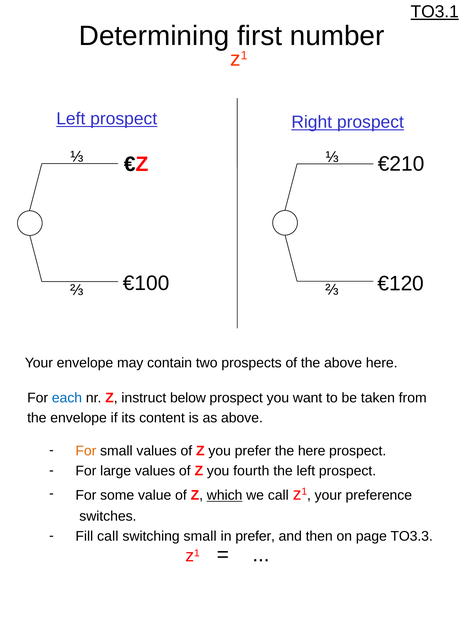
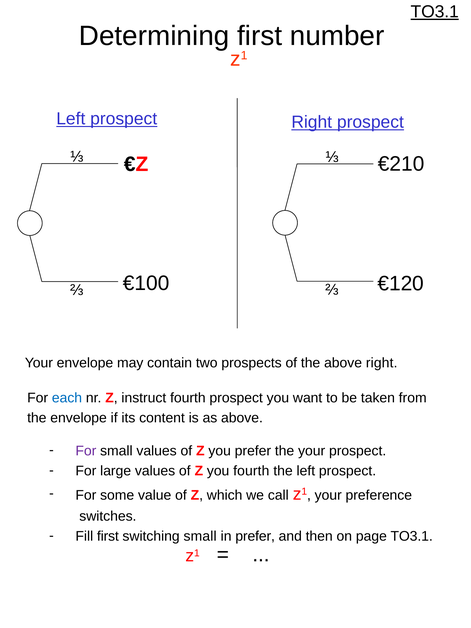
above here: here -> right
instruct below: below -> fourth
For at (86, 451) colour: orange -> purple
the here: here -> your
which underline: present -> none
Fill call: call -> first
page TO3.3: TO3.3 -> TO3.1
